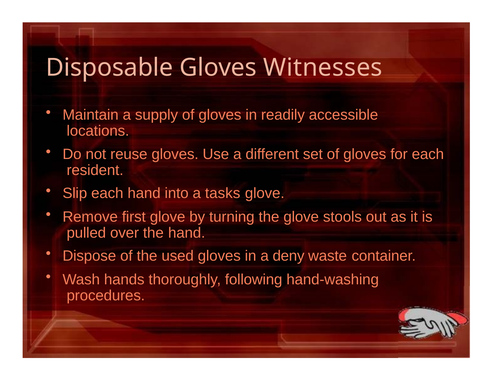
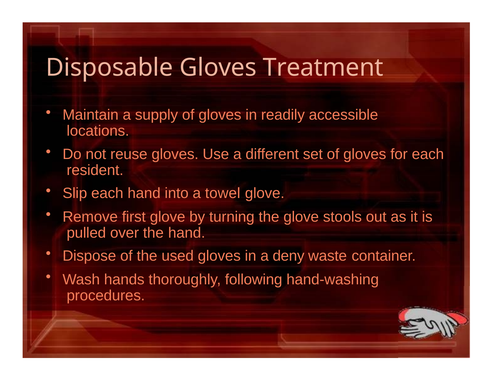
Witnesses: Witnesses -> Treatment
tasks: tasks -> towel
